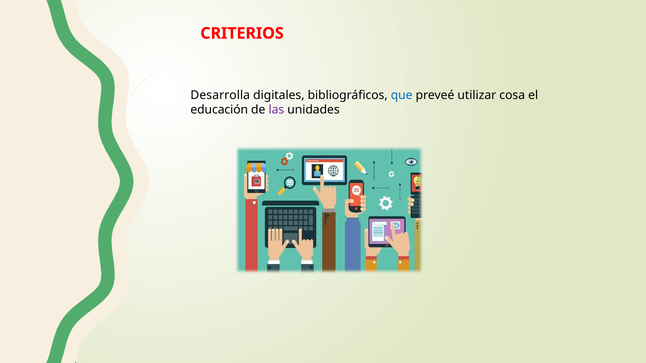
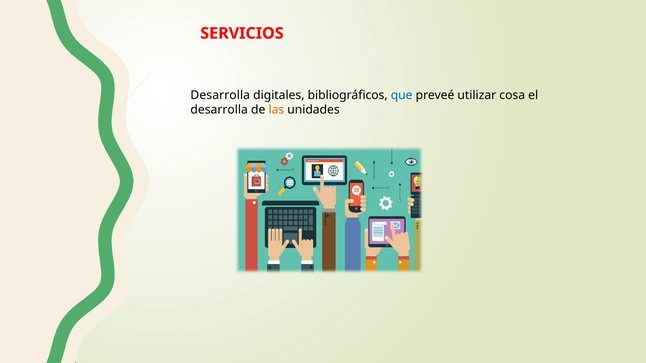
CRITERIOS: CRITERIOS -> SERVICIOS
educación at (219, 110): educación -> desarrolla
las colour: purple -> orange
